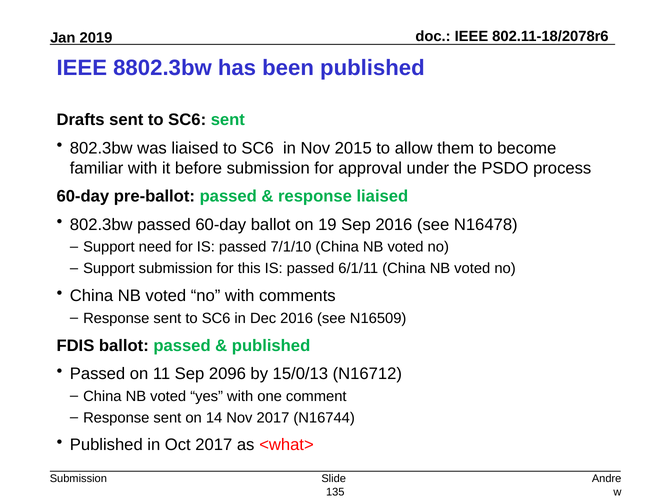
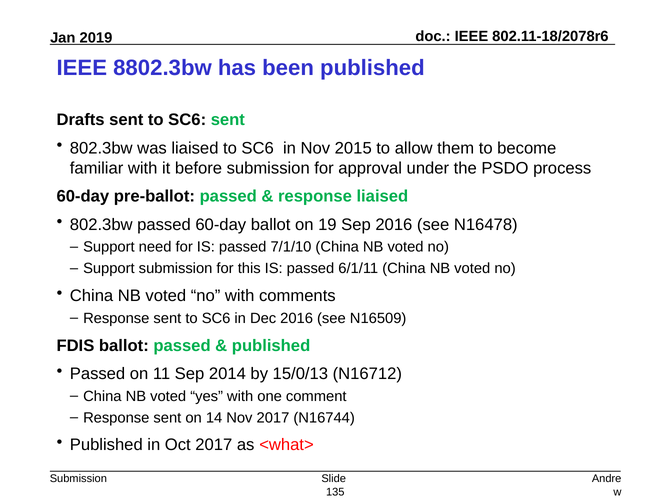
2096: 2096 -> 2014
